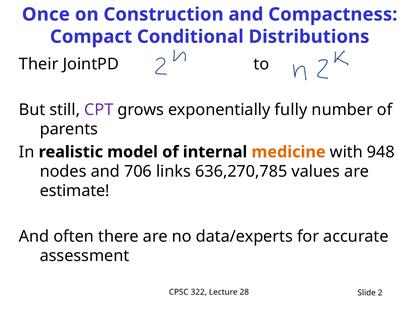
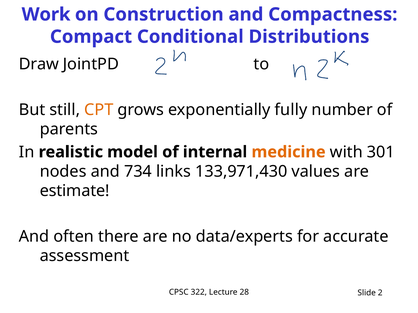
Once: Once -> Work
Their: Their -> Draw
CPT colour: purple -> orange
948: 948 -> 301
706: 706 -> 734
636,270,785: 636,270,785 -> 133,971,430
